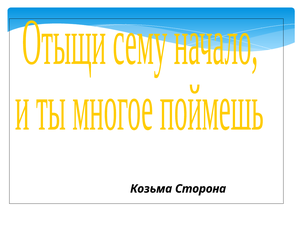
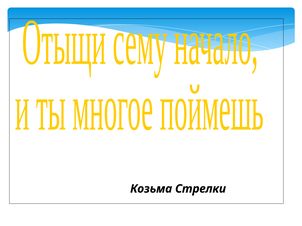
Сторона: Сторона -> Стрелки
